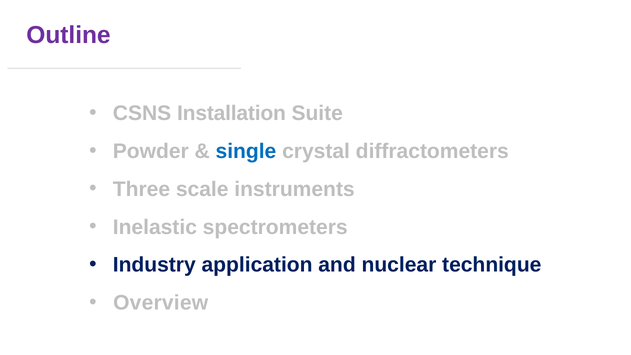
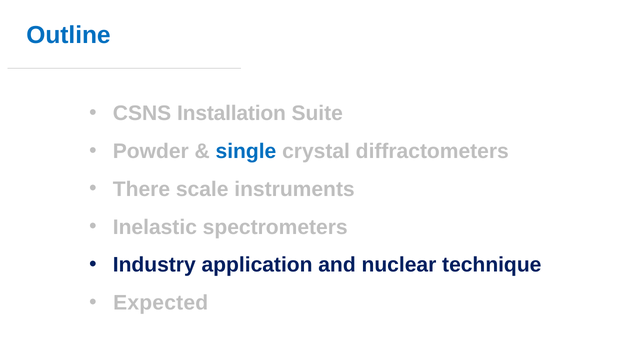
Outline colour: purple -> blue
Three: Three -> There
Overview: Overview -> Expected
